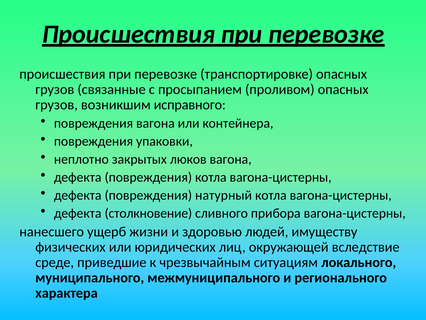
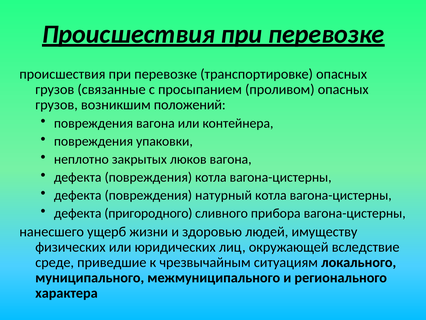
исправного: исправного -> положений
столкновение: столкновение -> пригородного
